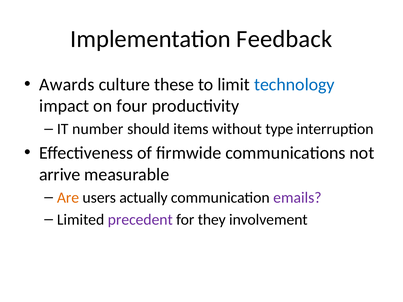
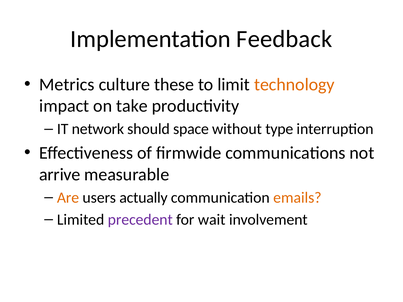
Awards: Awards -> Metrics
technology colour: blue -> orange
four: four -> take
number: number -> network
items: items -> space
emails colour: purple -> orange
they: they -> wait
